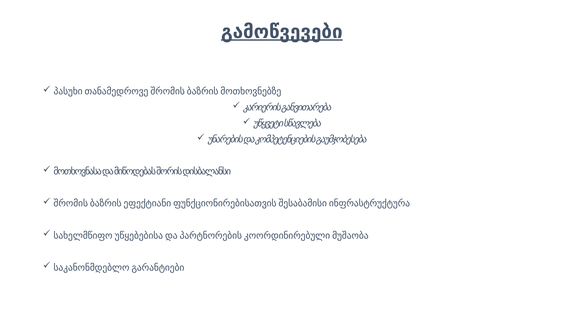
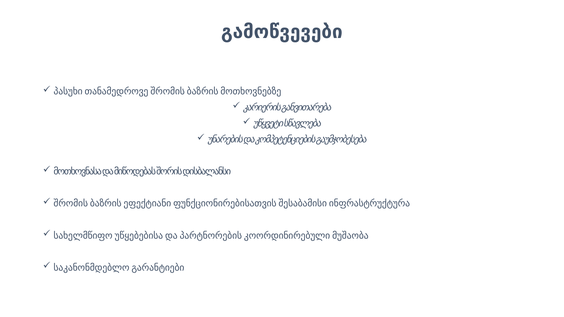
გამოწვევები underline: present -> none
